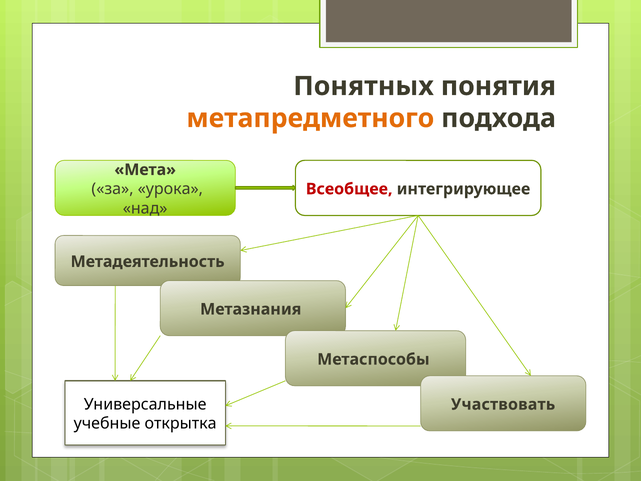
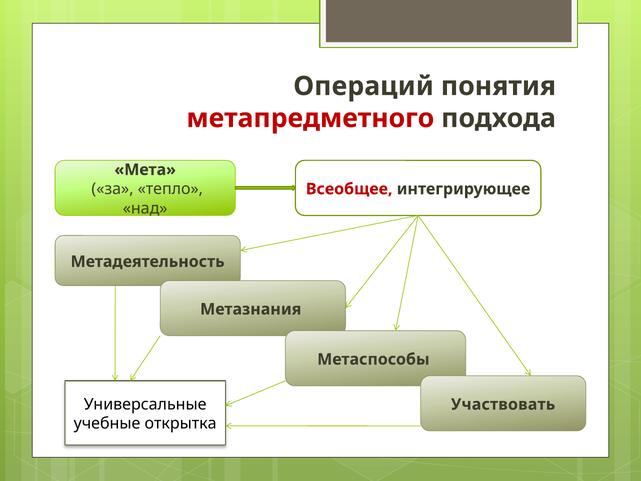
Понятных: Понятных -> Операций
метапредметного colour: orange -> red
урока: урока -> тепло
